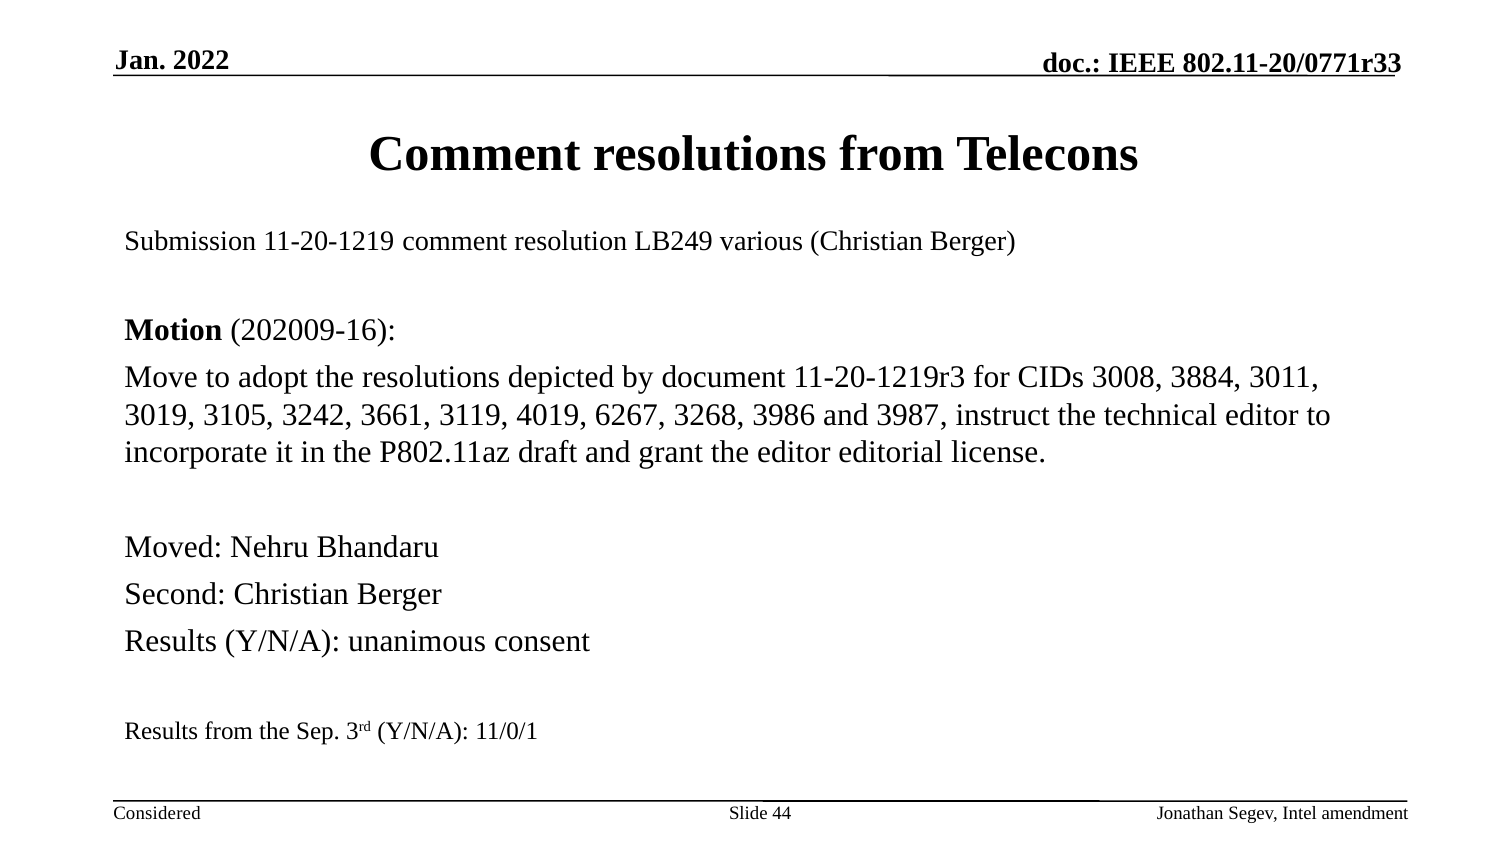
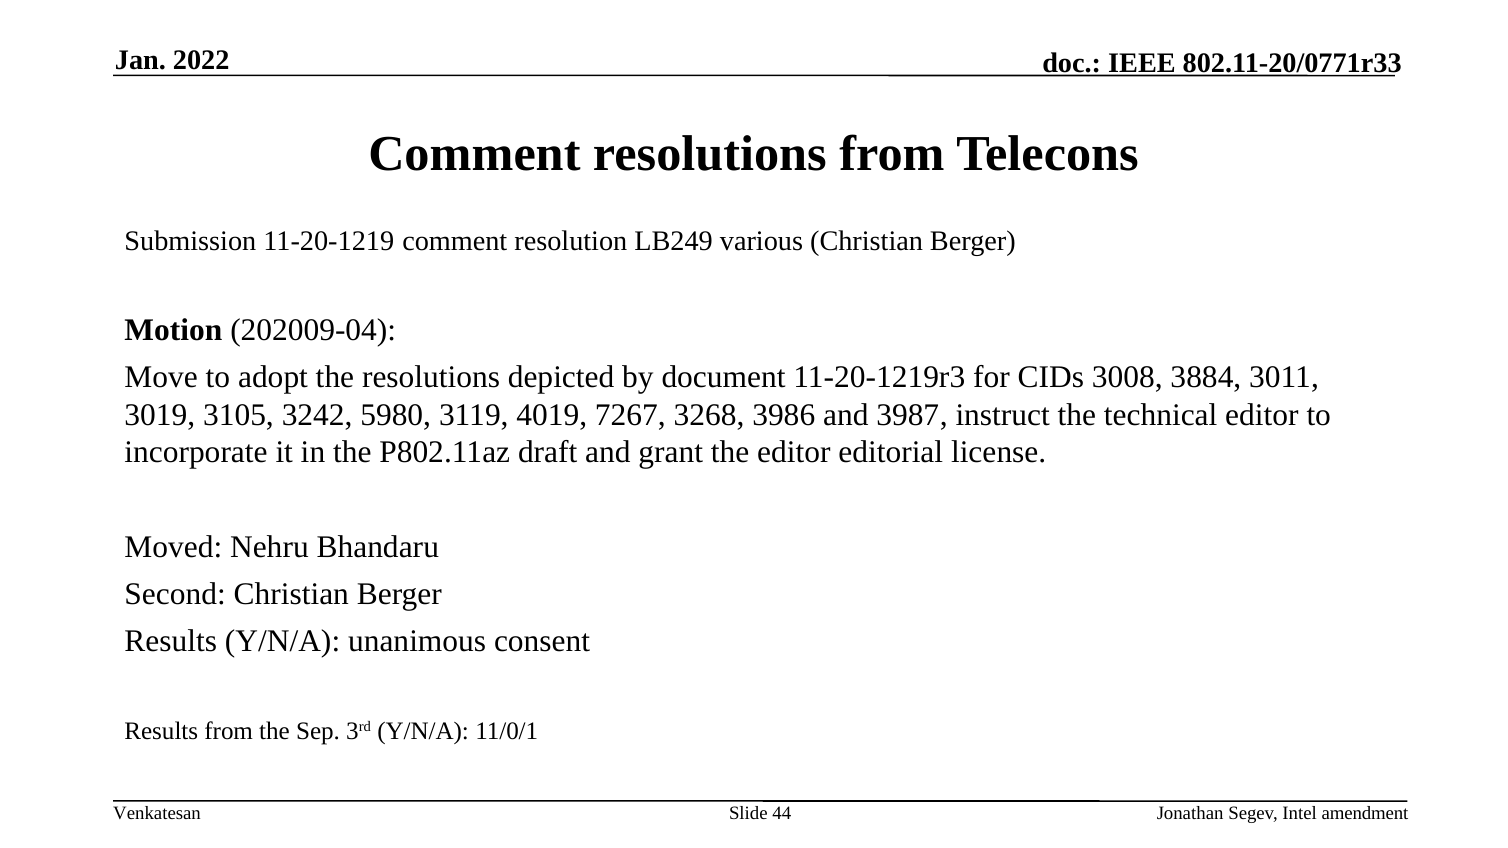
202009-16: 202009-16 -> 202009-04
3661: 3661 -> 5980
6267: 6267 -> 7267
Considered: Considered -> Venkatesan
